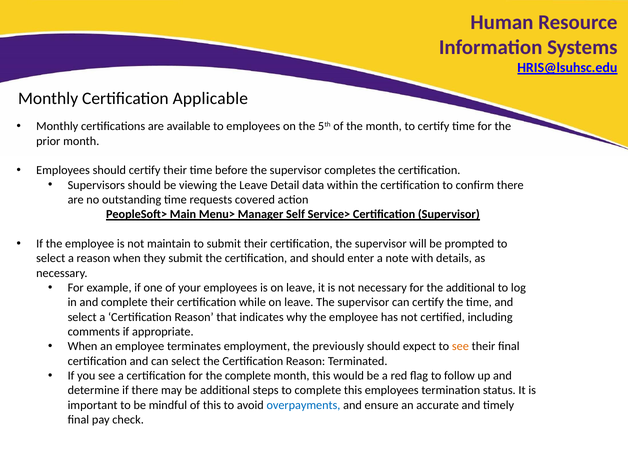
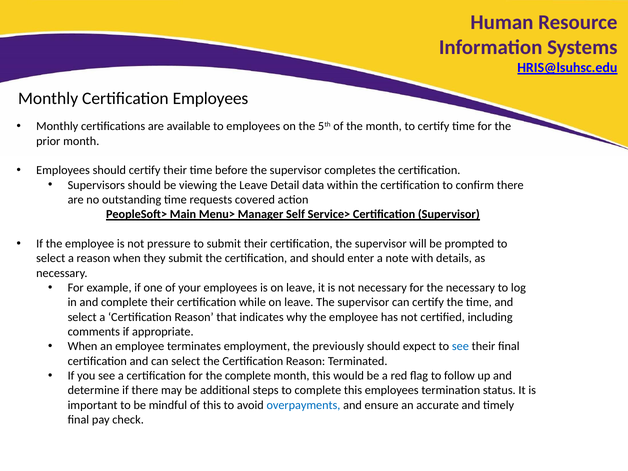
Certification Applicable: Applicable -> Employees
maintain: maintain -> pressure
the additional: additional -> necessary
see at (460, 346) colour: orange -> blue
